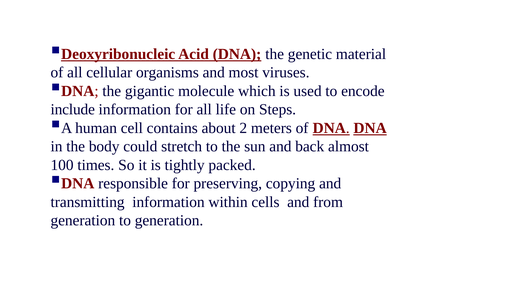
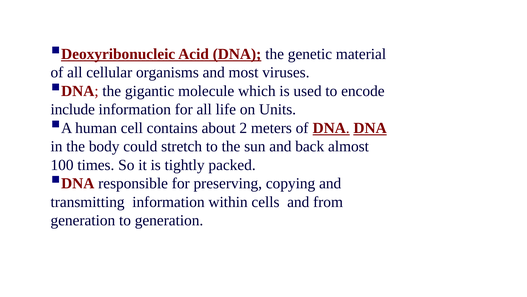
Steps: Steps -> Units
